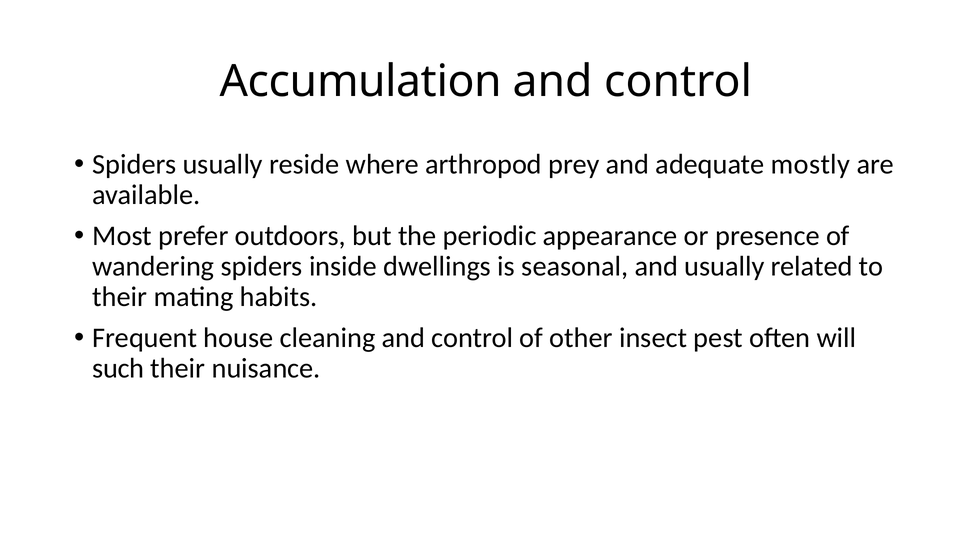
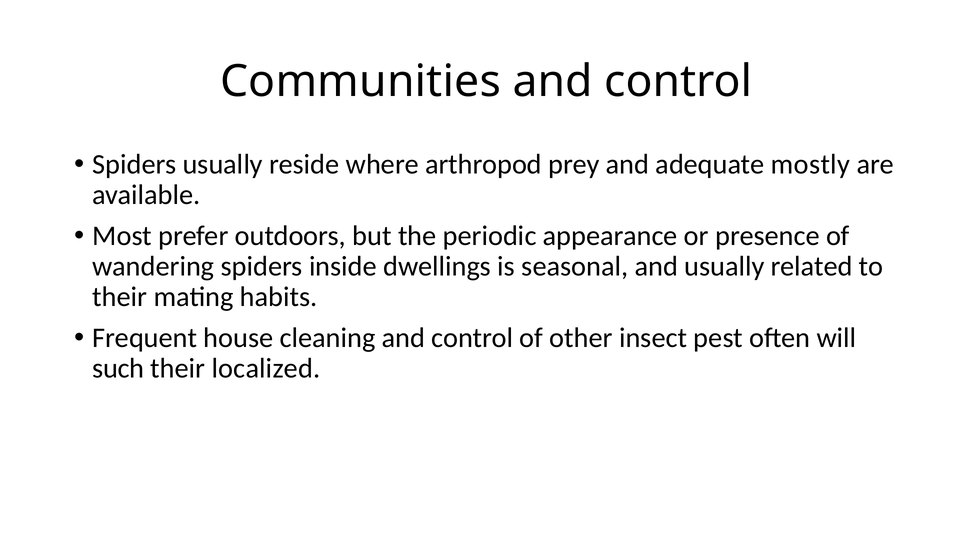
Accumulation: Accumulation -> Communities
nuisance: nuisance -> localized
